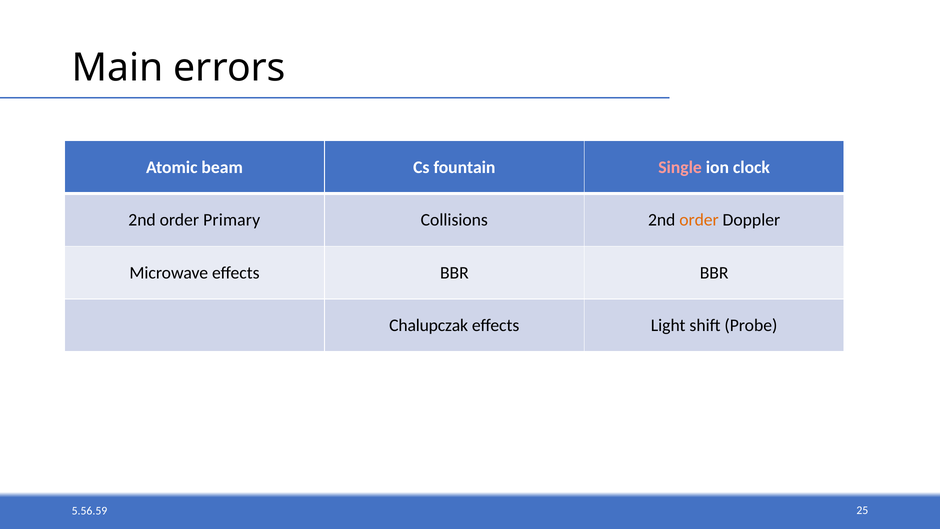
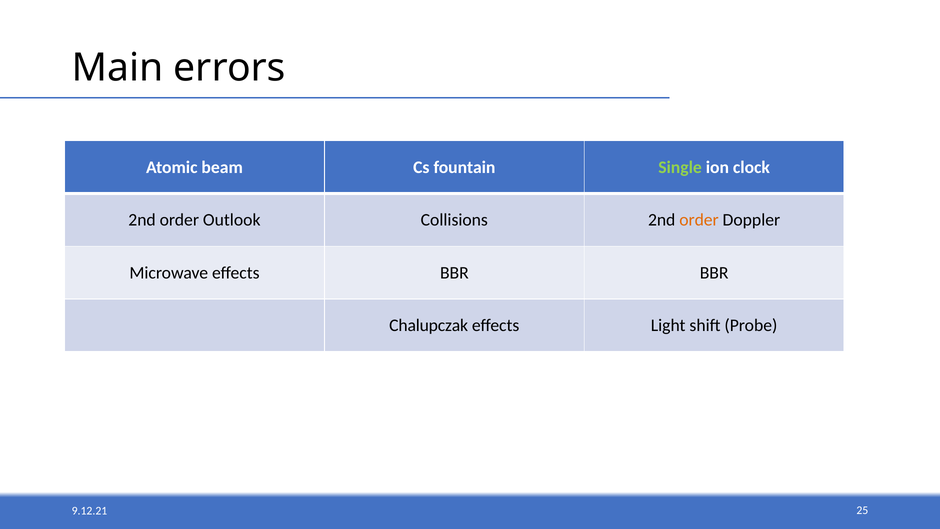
Single colour: pink -> light green
Primary: Primary -> Outlook
5.56.59: 5.56.59 -> 9.12.21
